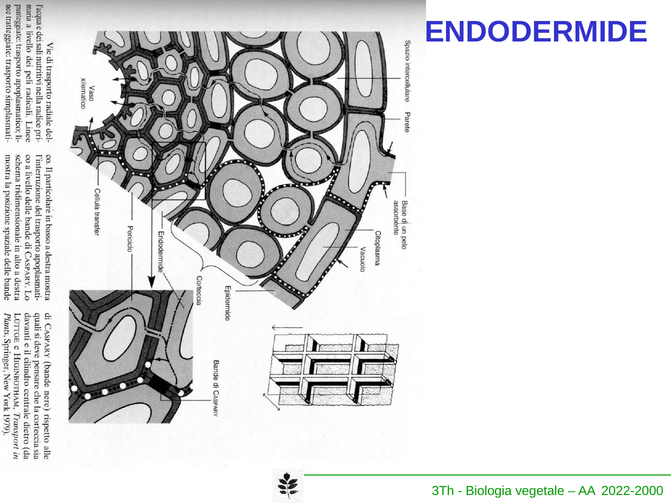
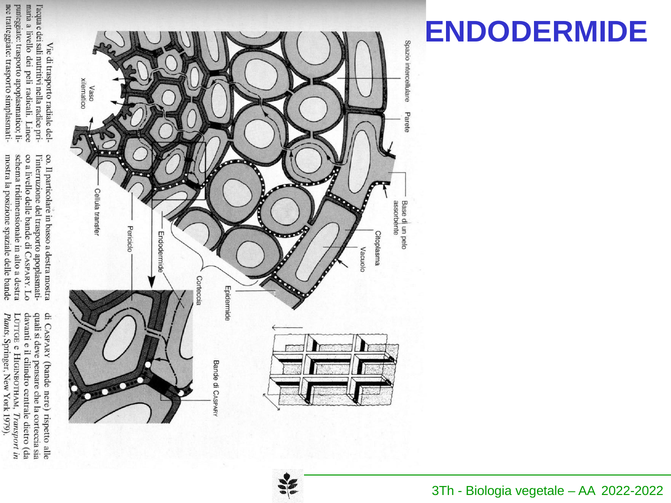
2022-2000: 2022-2000 -> 2022-2022
